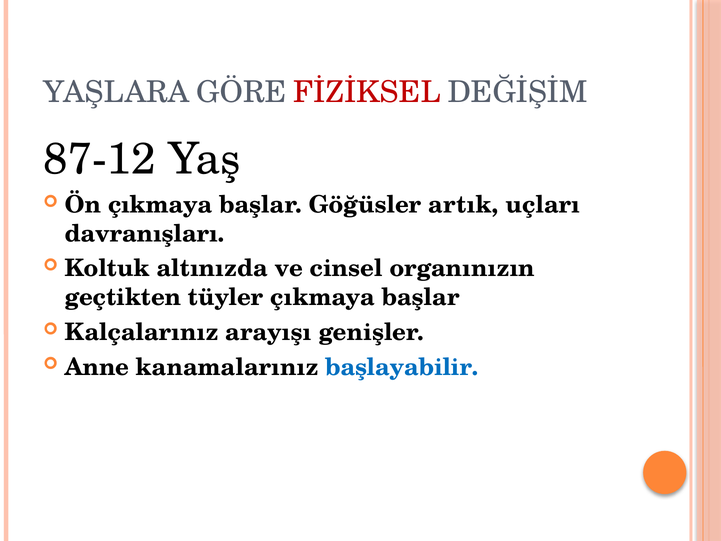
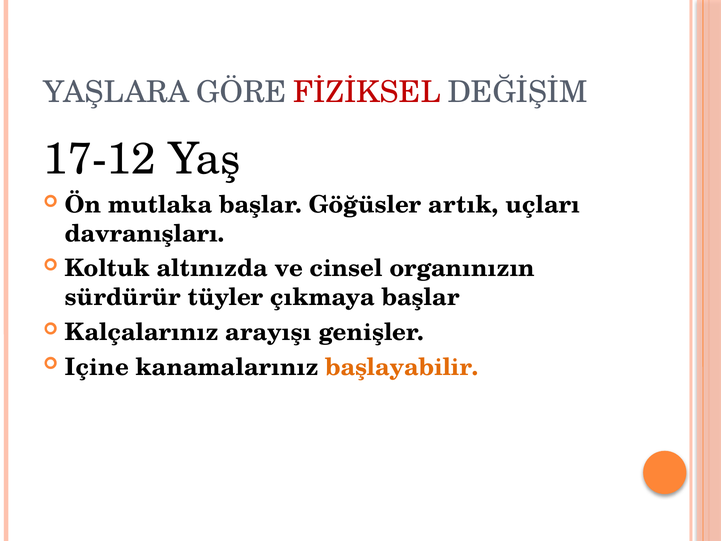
87-12: 87-12 -> 17-12
Ön çıkmaya: çıkmaya -> mutlaka
geçtikten: geçtikten -> sürdürür
Anne: Anne -> Içine
başlayabilir colour: blue -> orange
